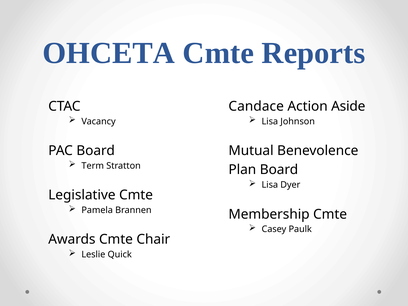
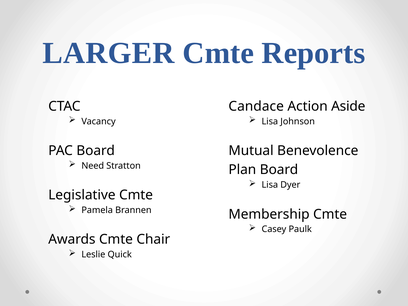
OHCETA: OHCETA -> LARGER
Term: Term -> Need
